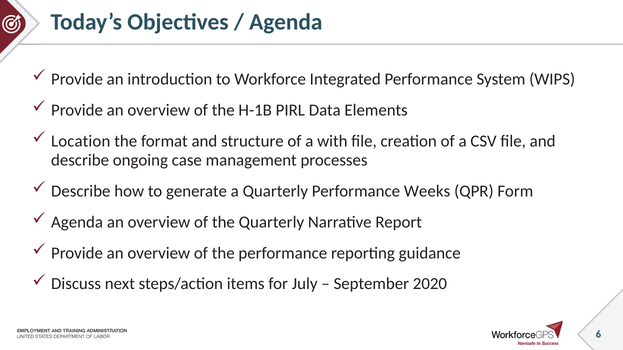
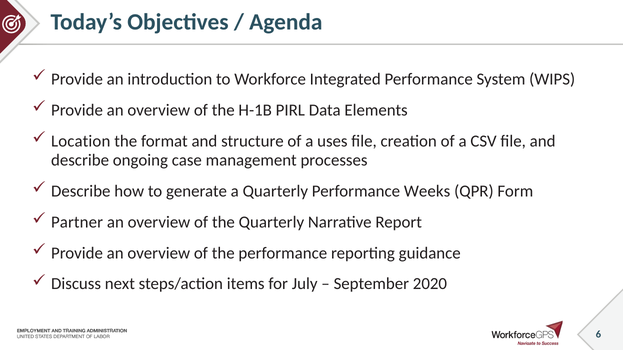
with: with -> uses
Agenda at (77, 222): Agenda -> Partner
